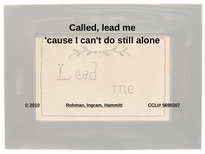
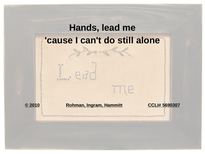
Called: Called -> Hands
